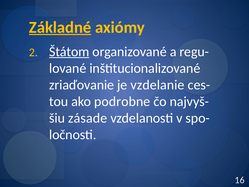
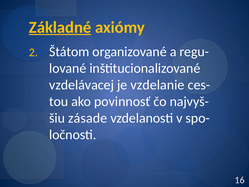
Štátom underline: present -> none
zriaďovanie: zriaďovanie -> vzdelávacej
podrobne: podrobne -> povinnosť
